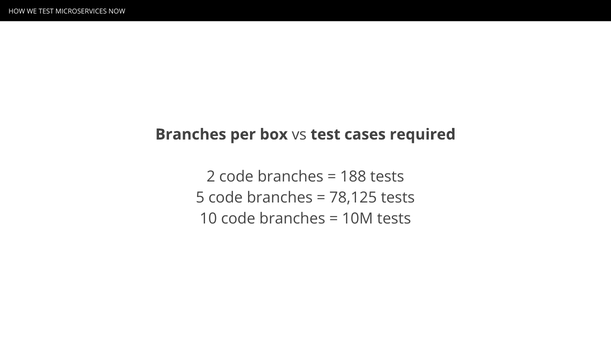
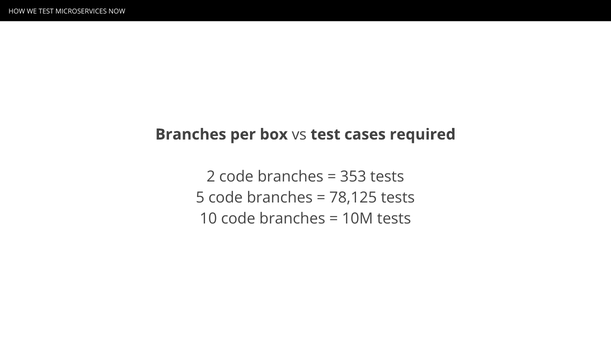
188: 188 -> 353
